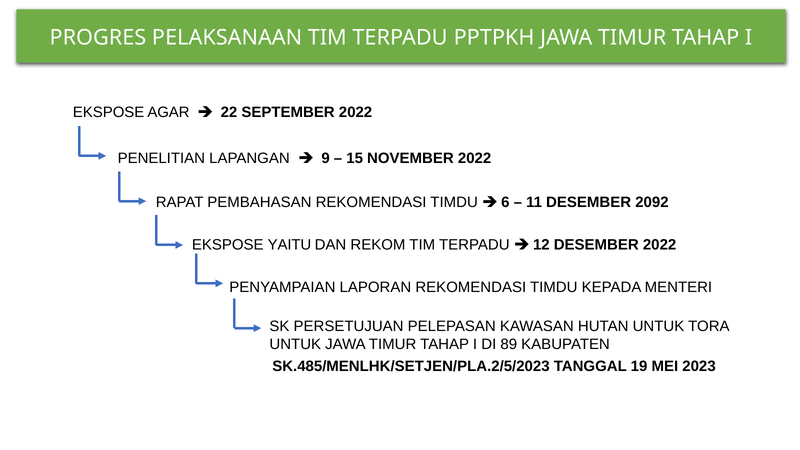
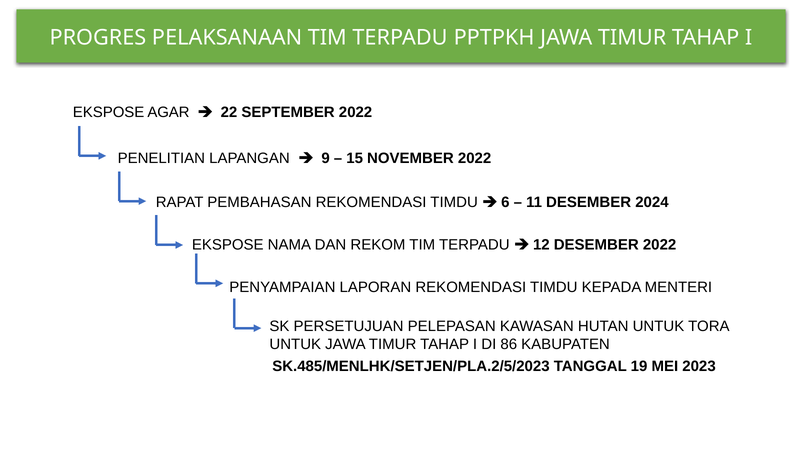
2092: 2092 -> 2024
YAITU: YAITU -> NAMA
89: 89 -> 86
